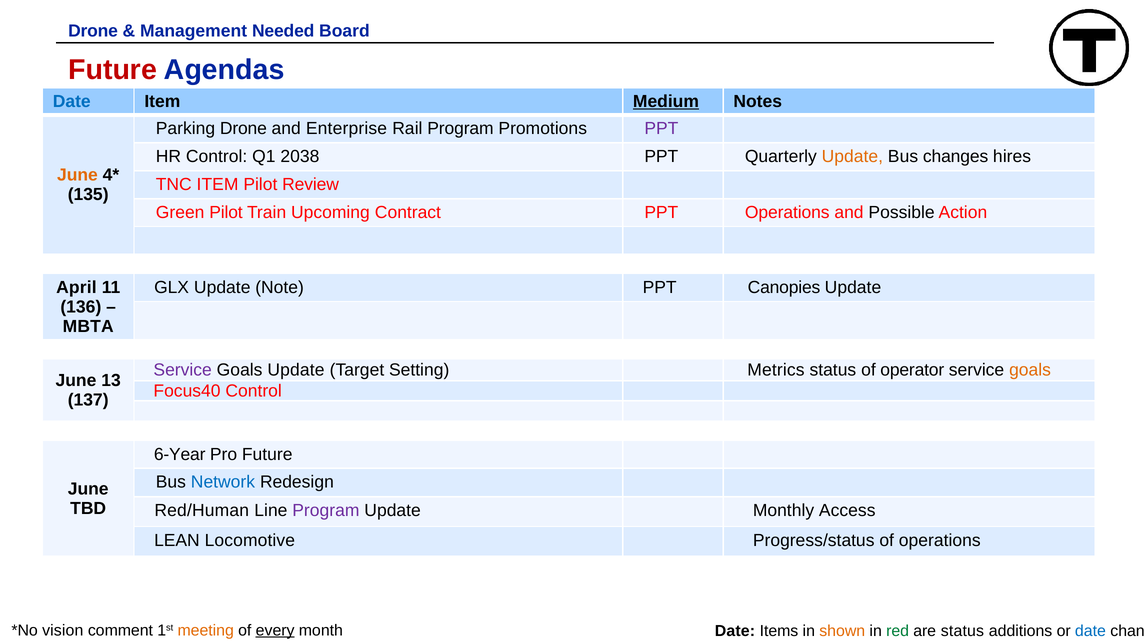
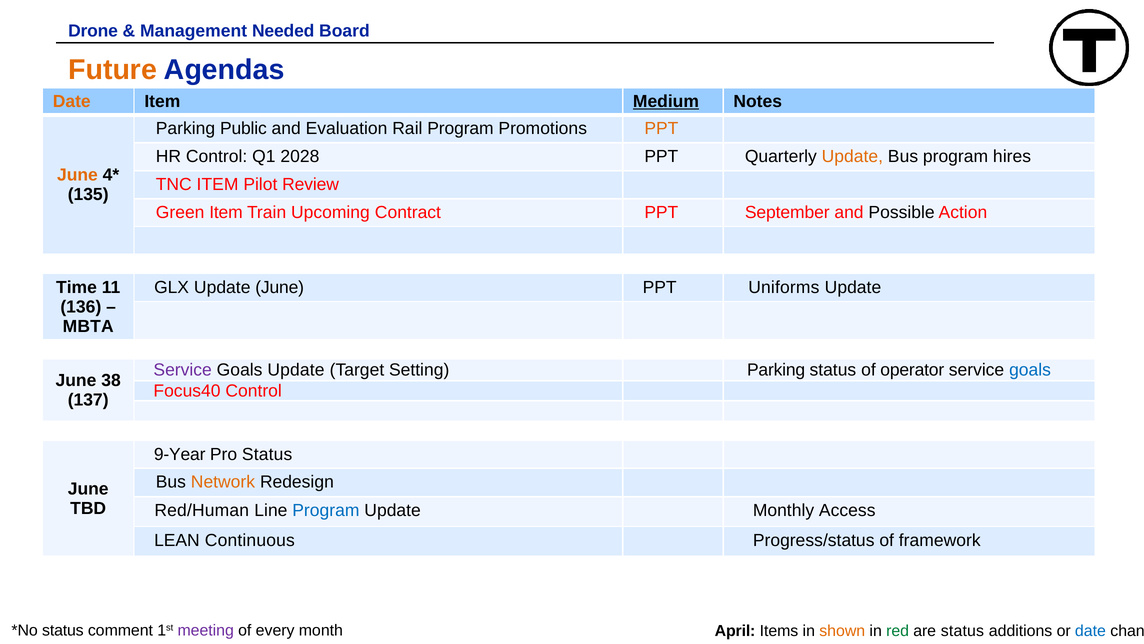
Future at (113, 70) colour: red -> orange
Date at (72, 102) colour: blue -> orange
Parking Drone: Drone -> Public
Enterprise: Enterprise -> Evaluation
PPT at (661, 129) colour: purple -> orange
2038: 2038 -> 2028
Bus changes: changes -> program
Green Pilot: Pilot -> Item
PPT Operations: Operations -> September
April: April -> Time
GLX Update Note: Note -> June
Canopies: Canopies -> Uniforms
Setting Metrics: Metrics -> Parking
goals at (1030, 370) colour: orange -> blue
13: 13 -> 38
6-Year: 6-Year -> 9-Year
Pro Future: Future -> Status
Network colour: blue -> orange
Program at (326, 510) colour: purple -> blue
Locomotive: Locomotive -> Continuous
of operations: operations -> framework
vision at (63, 630): vision -> status
meeting colour: orange -> purple
every underline: present -> none
month Date: Date -> April
